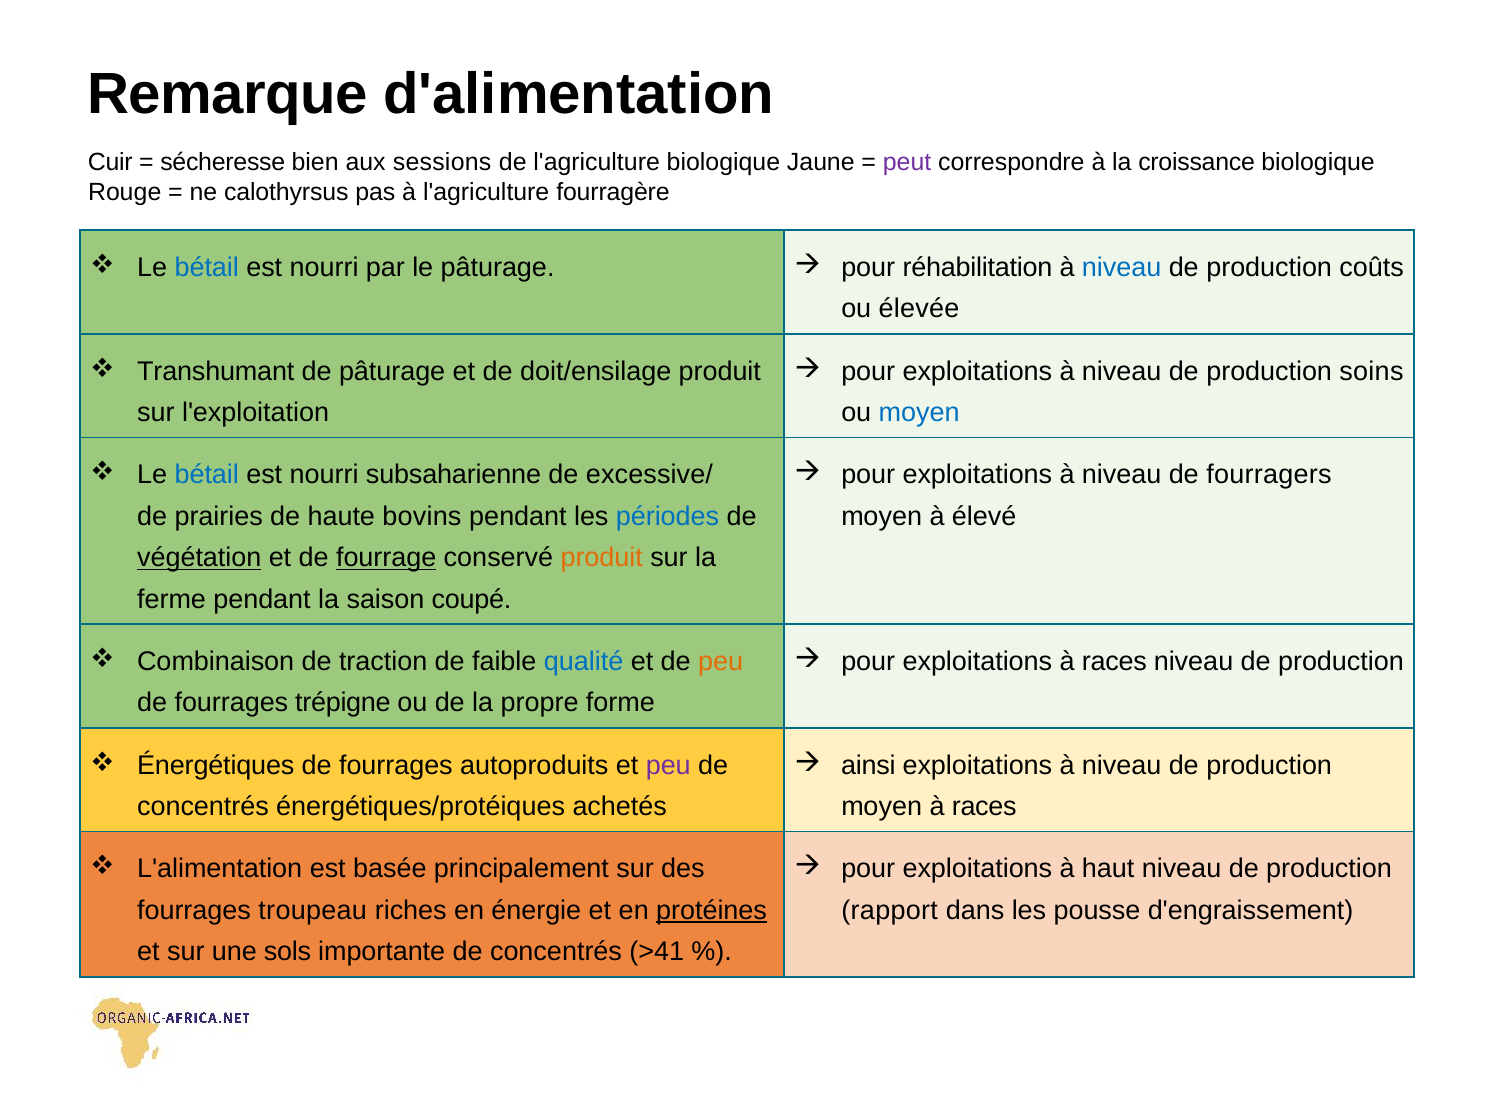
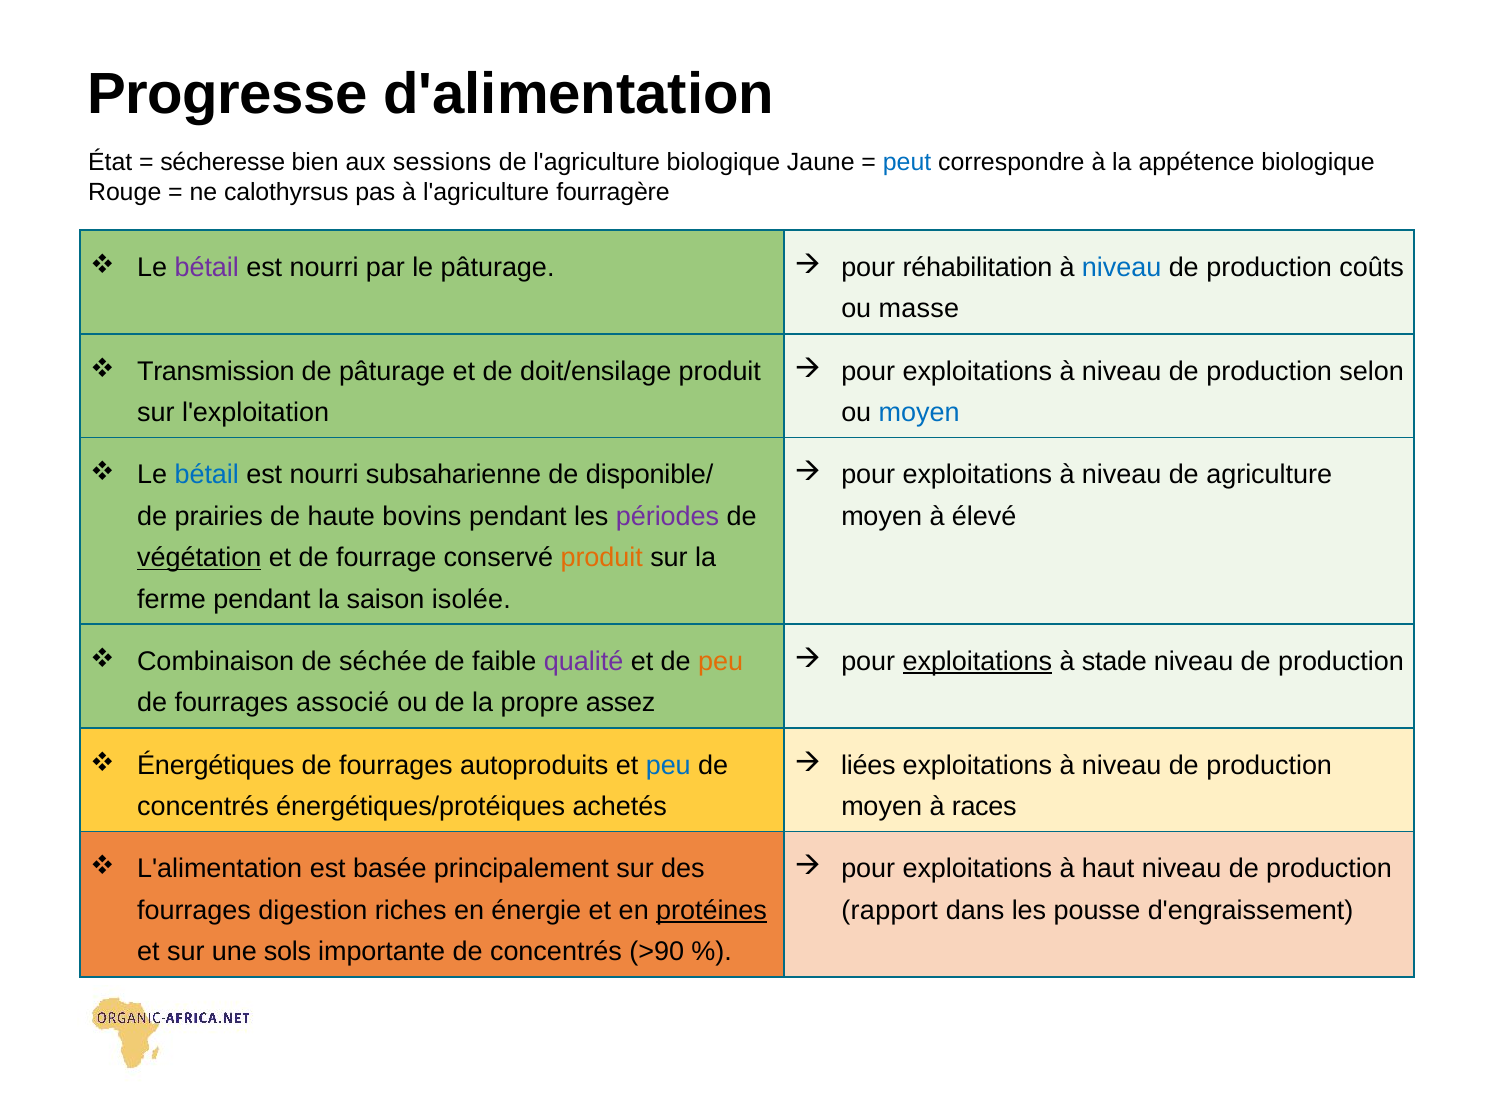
Remarque: Remarque -> Progresse
Cuir: Cuir -> État
peut colour: purple -> blue
croissance: croissance -> appétence
bétail at (207, 268) colour: blue -> purple
élevée: élevée -> masse
Transhumant: Transhumant -> Transmission
soins: soins -> selon
excessive/: excessive/ -> disponible/
fourragers: fourragers -> agriculture
périodes colour: blue -> purple
fourrage underline: present -> none
coupé: coupé -> isolée
traction: traction -> séchée
qualité colour: blue -> purple
exploitations at (977, 662) underline: none -> present
races at (1114, 662): races -> stade
trépigne: trépigne -> associé
forme: forme -> assez
peu at (668, 765) colour: purple -> blue
ainsi: ainsi -> liées
troupeau: troupeau -> digestion
>41: >41 -> >90
